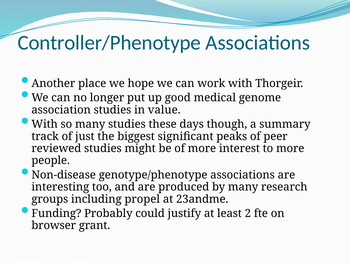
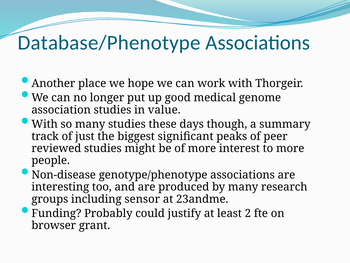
Controller/Phenotype: Controller/Phenotype -> Database/Phenotype
propel: propel -> sensor
